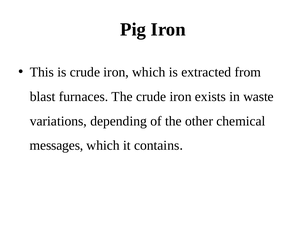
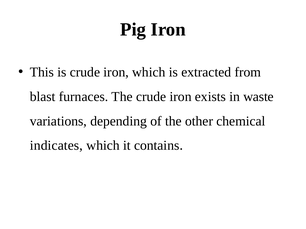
messages: messages -> indicates
